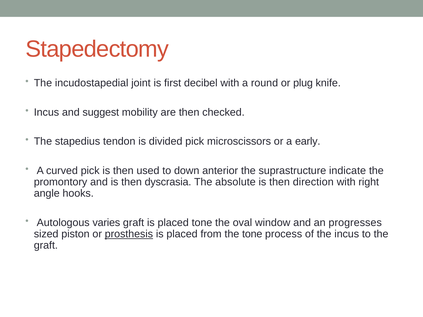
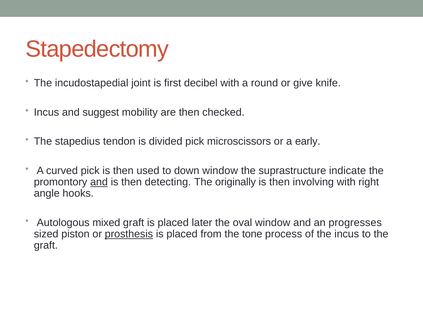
plug: plug -> give
down anterior: anterior -> window
and at (99, 182) underline: none -> present
dyscrasia: dyscrasia -> detecting
absolute: absolute -> originally
direction: direction -> involving
varies: varies -> mixed
placed tone: tone -> later
